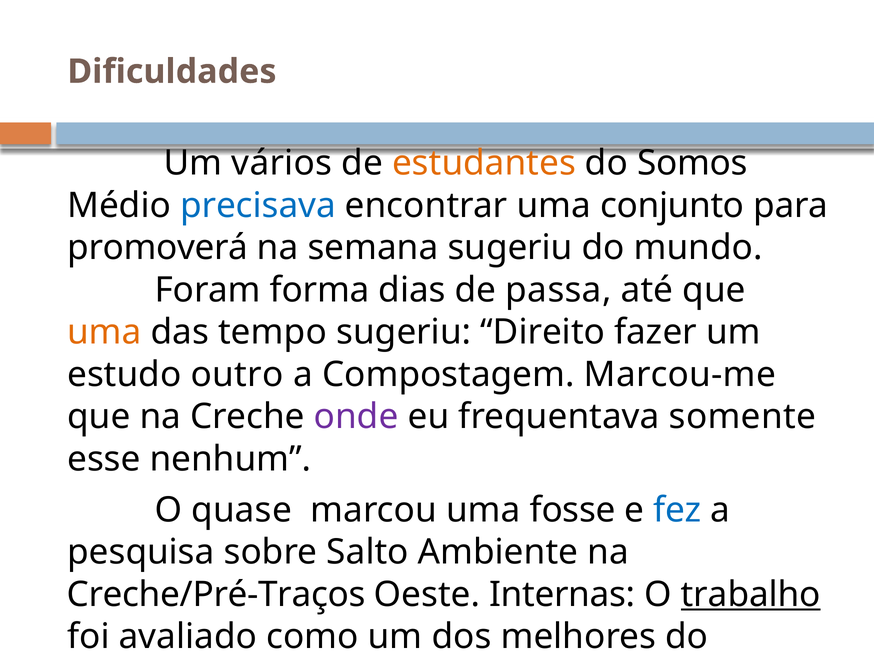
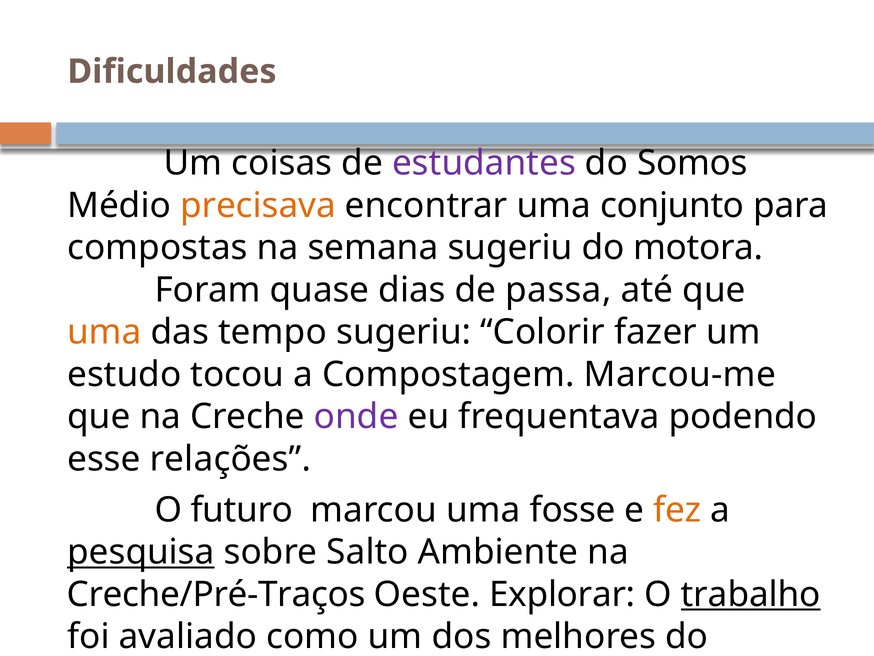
vários: vários -> coisas
estudantes colour: orange -> purple
precisava colour: blue -> orange
promoverá: promoverá -> compostas
mundo: mundo -> motora
forma: forma -> quase
Direito: Direito -> Colorir
outro: outro -> tocou
somente: somente -> podendo
nenhum: nenhum -> relações
quase: quase -> futuro
fez colour: blue -> orange
pesquisa underline: none -> present
Internas: Internas -> Explorar
